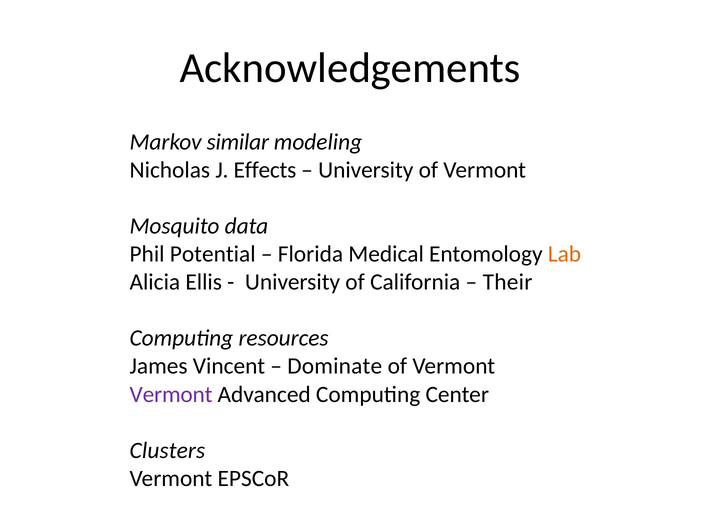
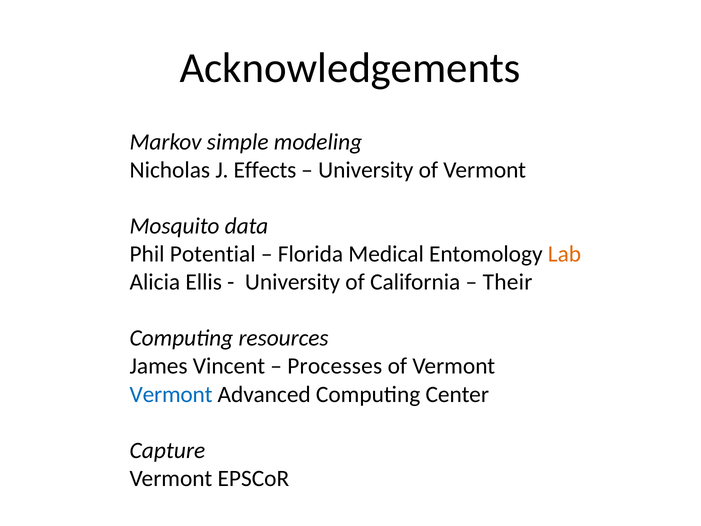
similar: similar -> simple
Dominate: Dominate -> Processes
Vermont at (171, 394) colour: purple -> blue
Clusters: Clusters -> Capture
